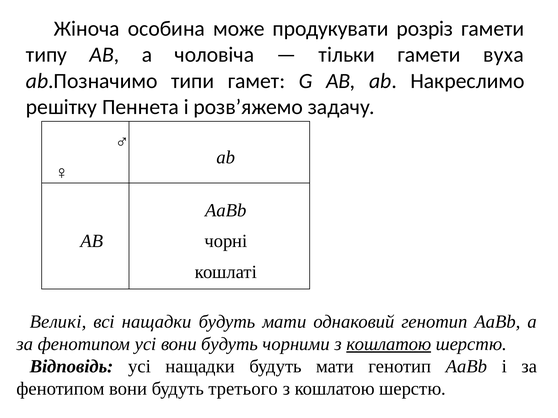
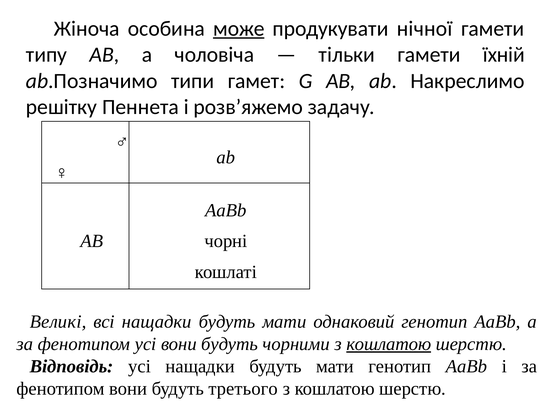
може underline: none -> present
розріз: розріз -> нічної
вуха: вуха -> їхній
